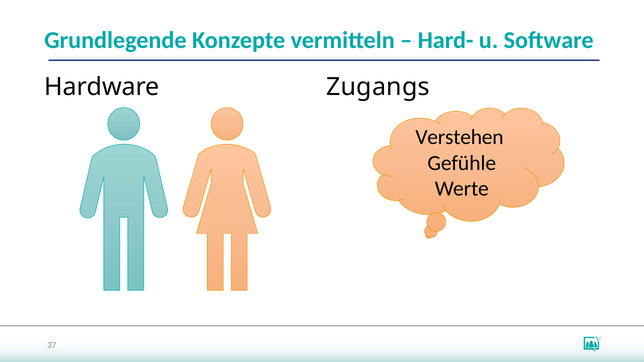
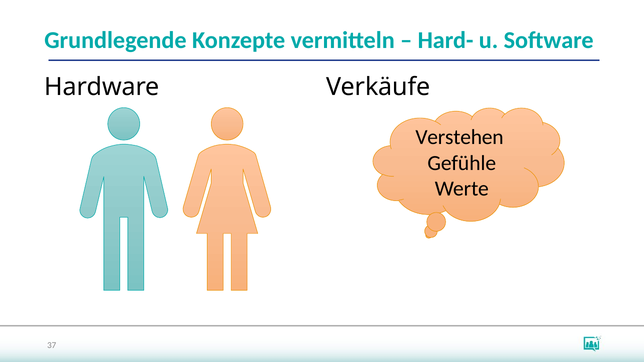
Zugangs: Zugangs -> Verkäufe
